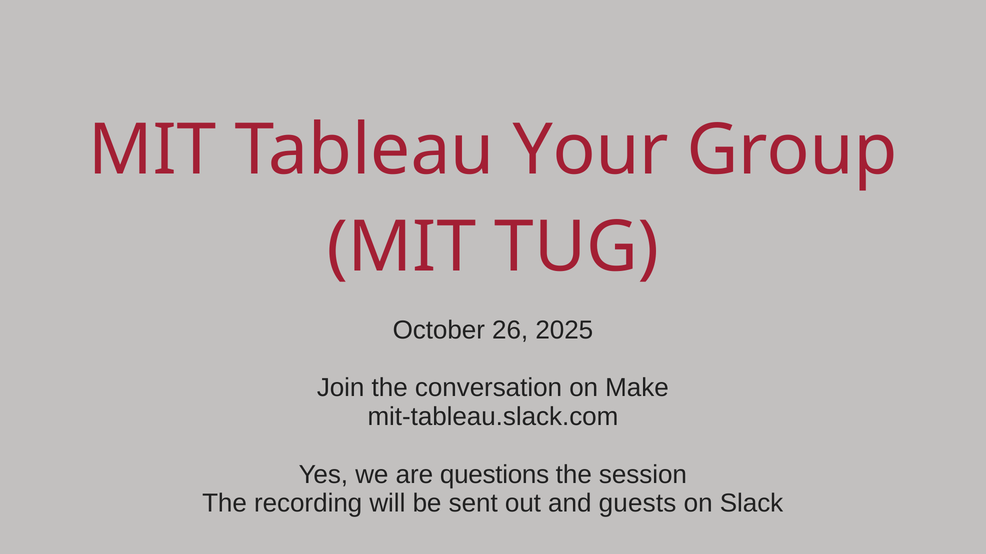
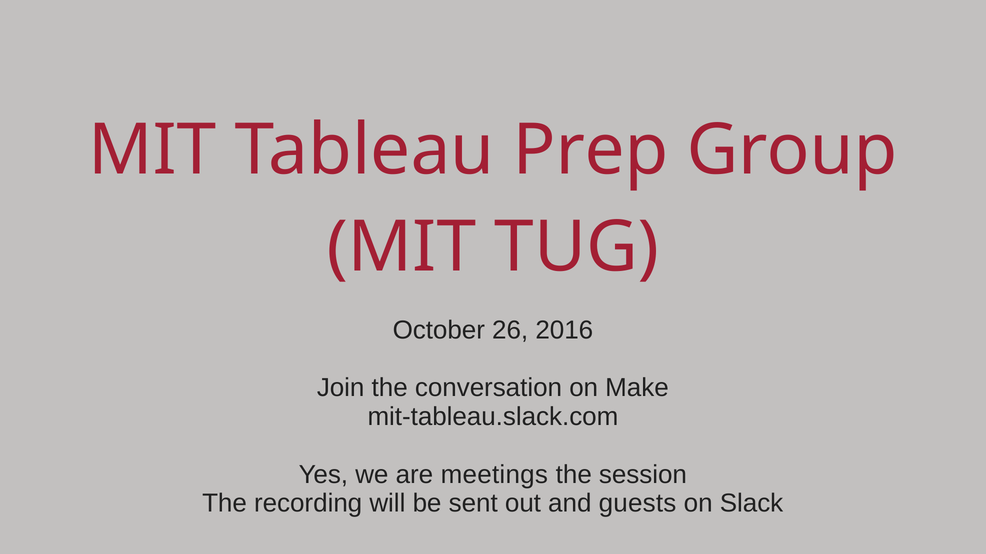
Your: Your -> Prep
2025: 2025 -> 2016
questions: questions -> meetings
